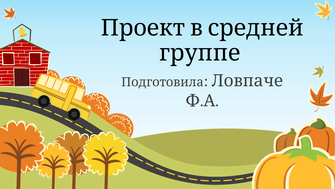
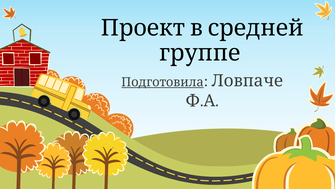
Подготовила underline: none -> present
